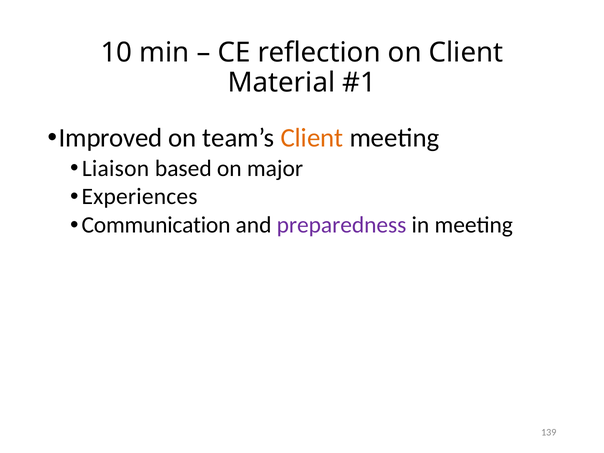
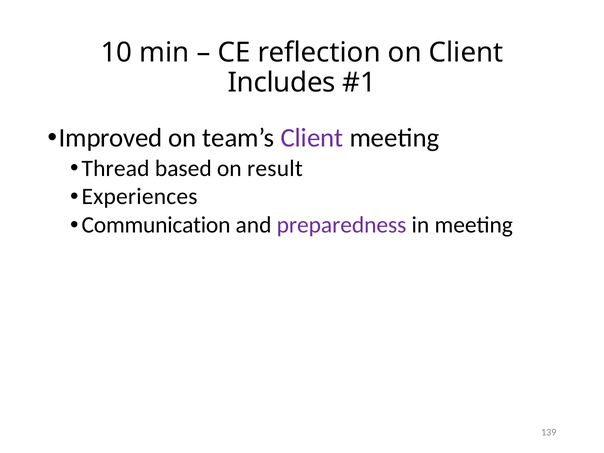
Material: Material -> Includes
Client at (312, 138) colour: orange -> purple
Liaison: Liaison -> Thread
major: major -> result
